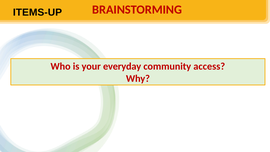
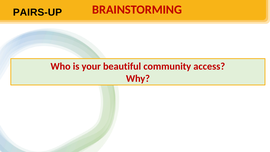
ITEMS-UP: ITEMS-UP -> PAIRS-UP
everyday: everyday -> beautiful
